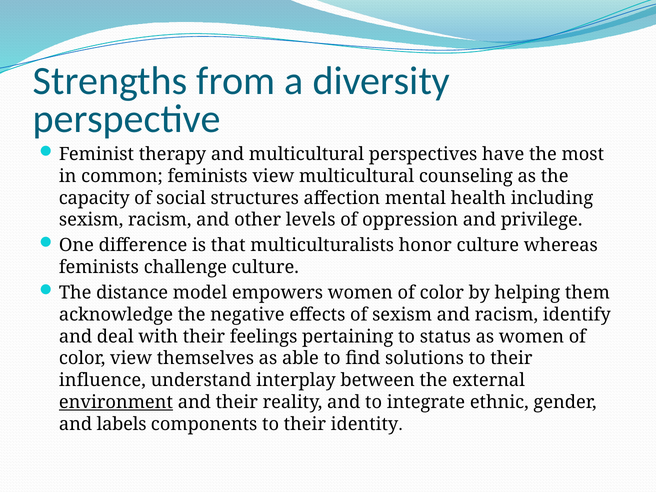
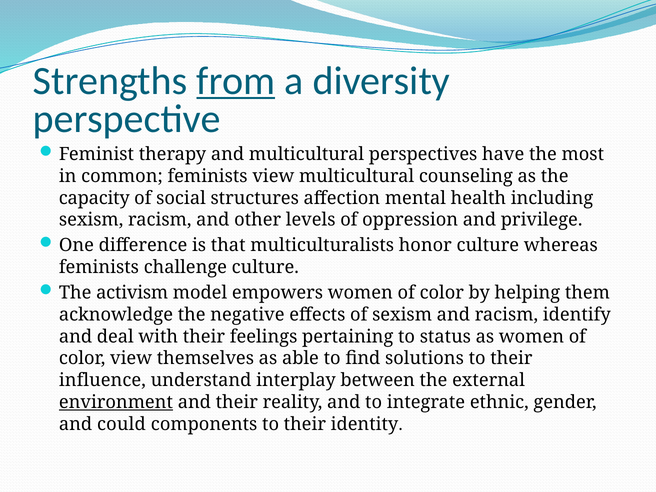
from underline: none -> present
distance: distance -> activism
labels: labels -> could
